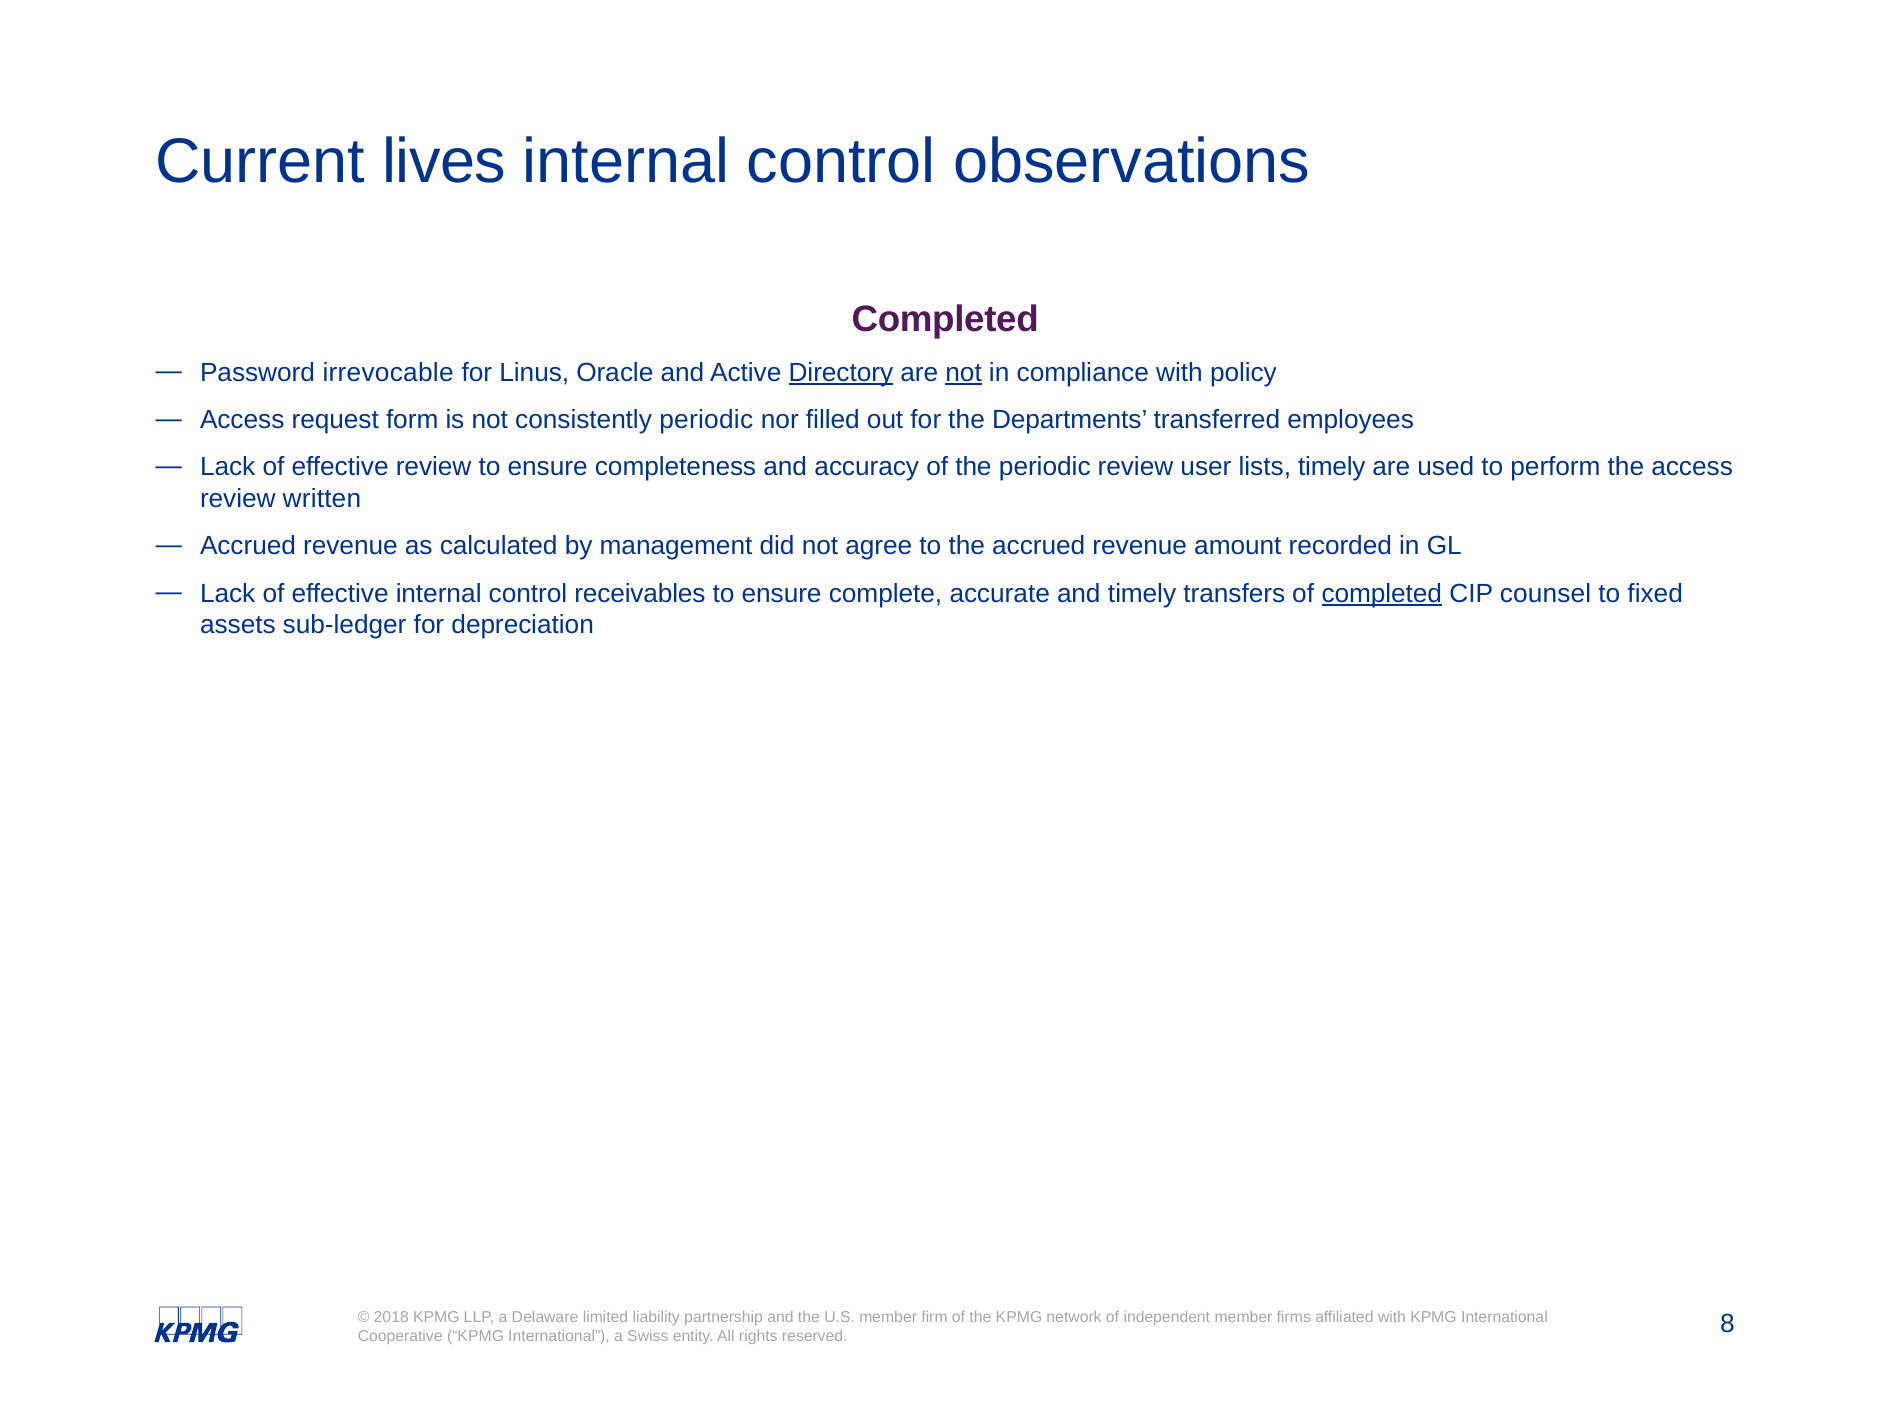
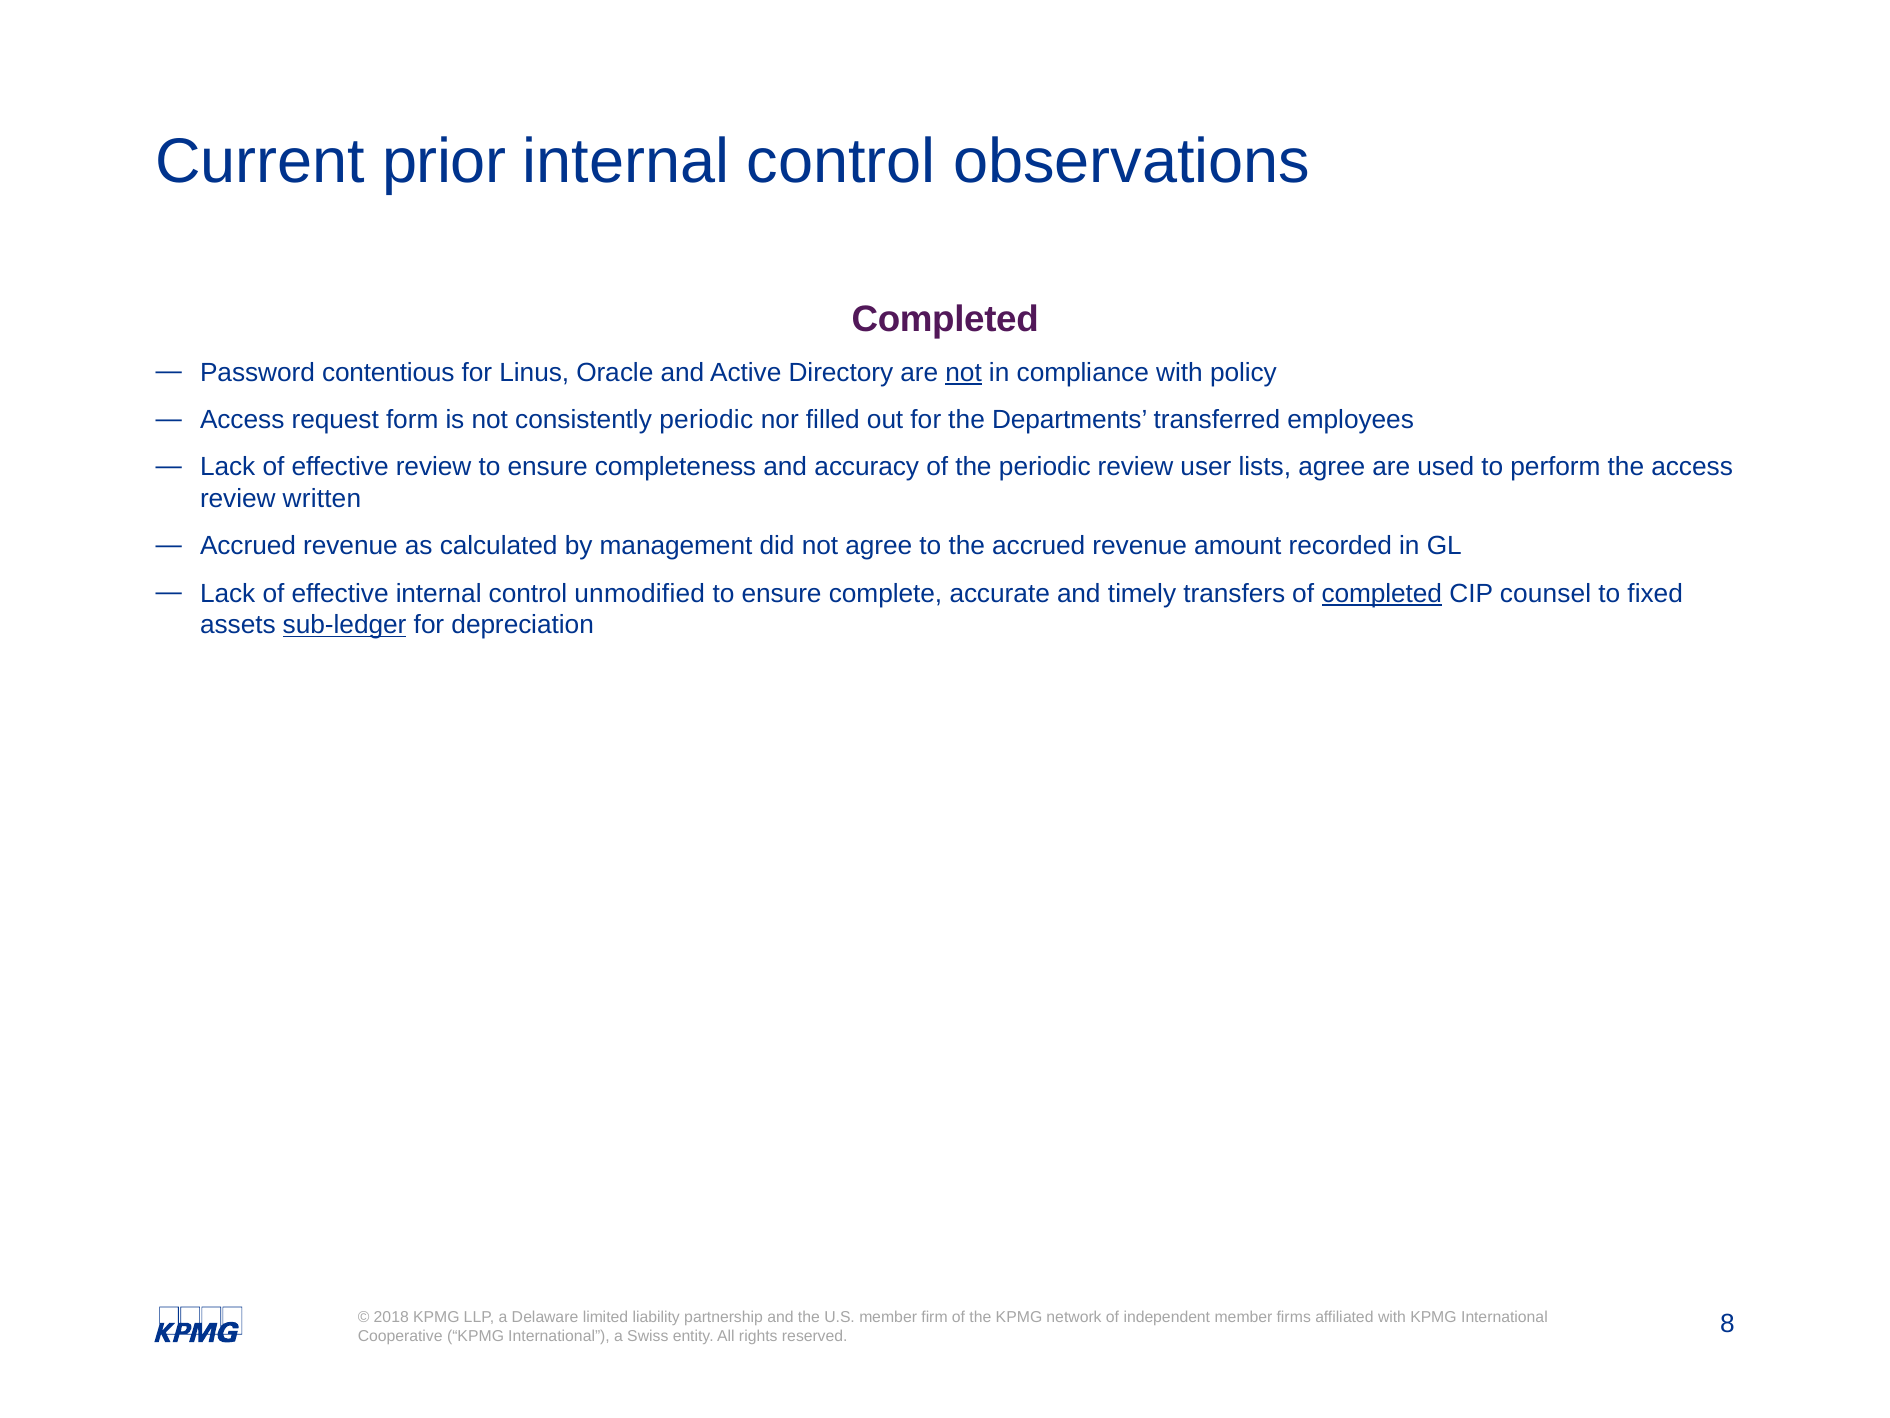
lives: lives -> prior
irrevocable: irrevocable -> contentious
Directory underline: present -> none
lists timely: timely -> agree
receivables: receivables -> unmodified
sub-ledger underline: none -> present
